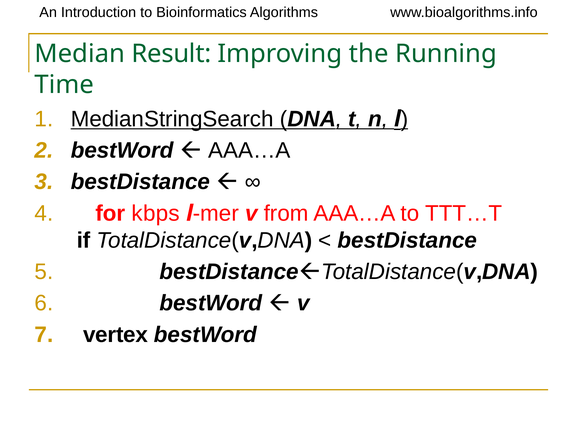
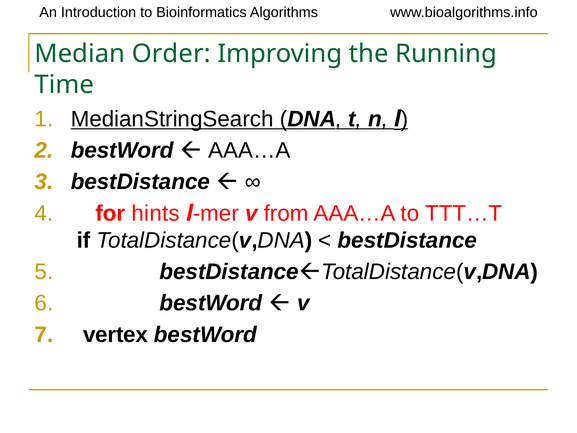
Result: Result -> Order
kbps: kbps -> hints
